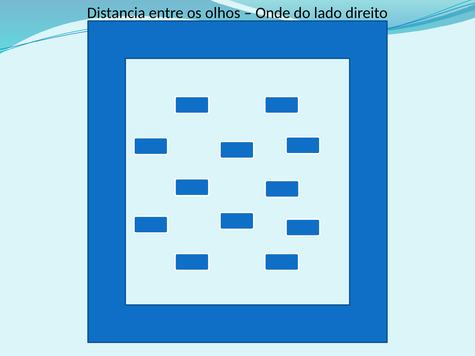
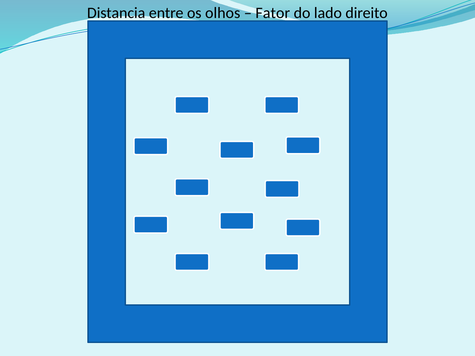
Onde: Onde -> Fator
